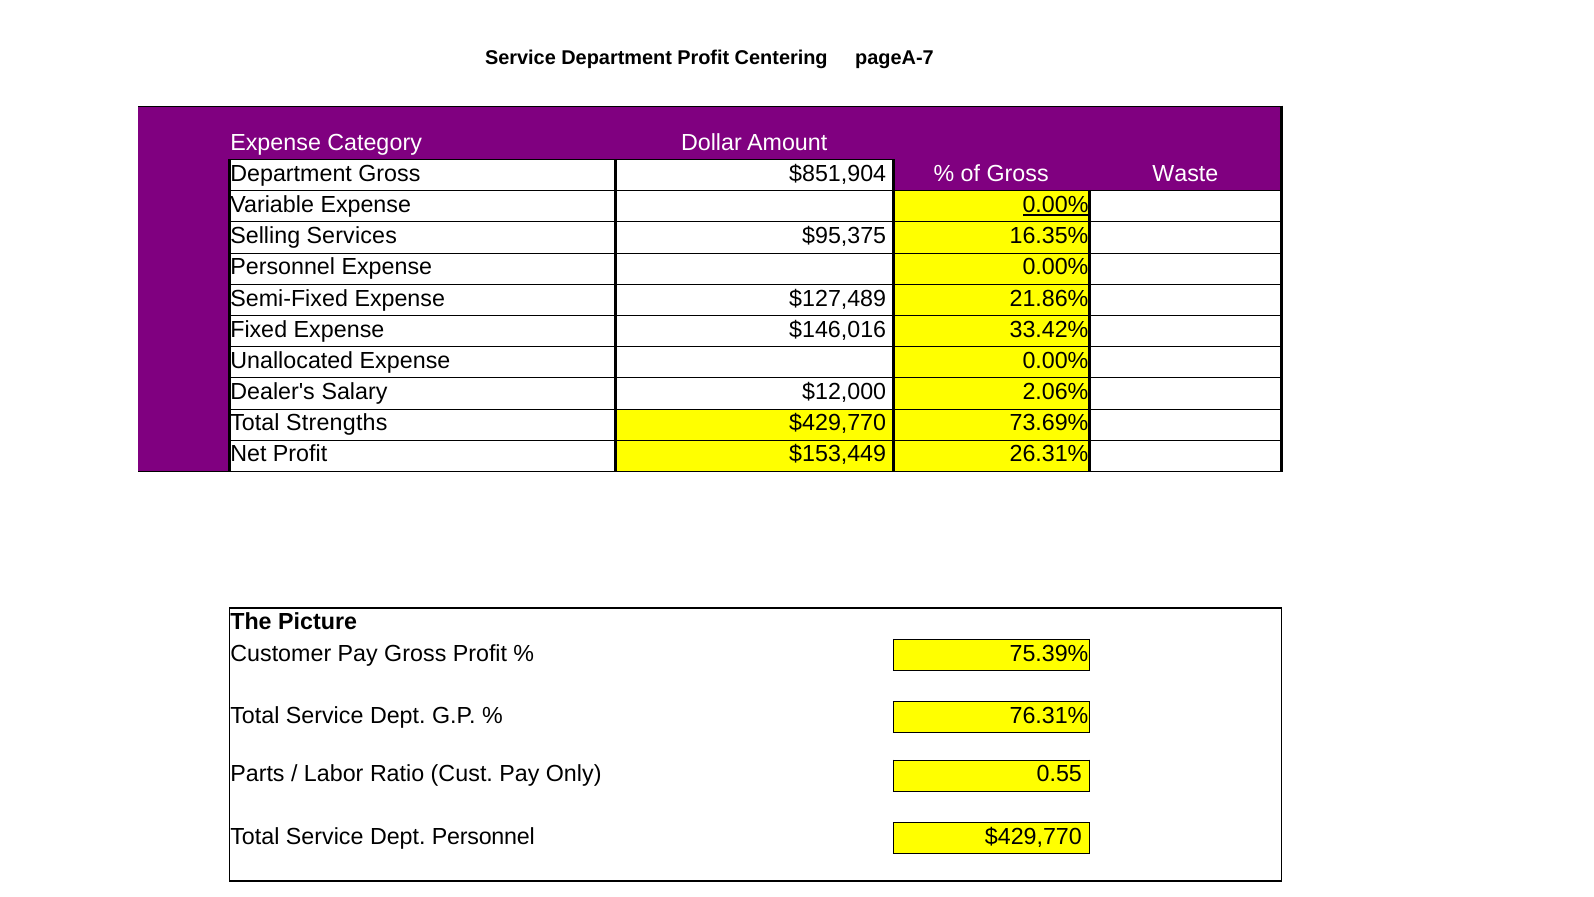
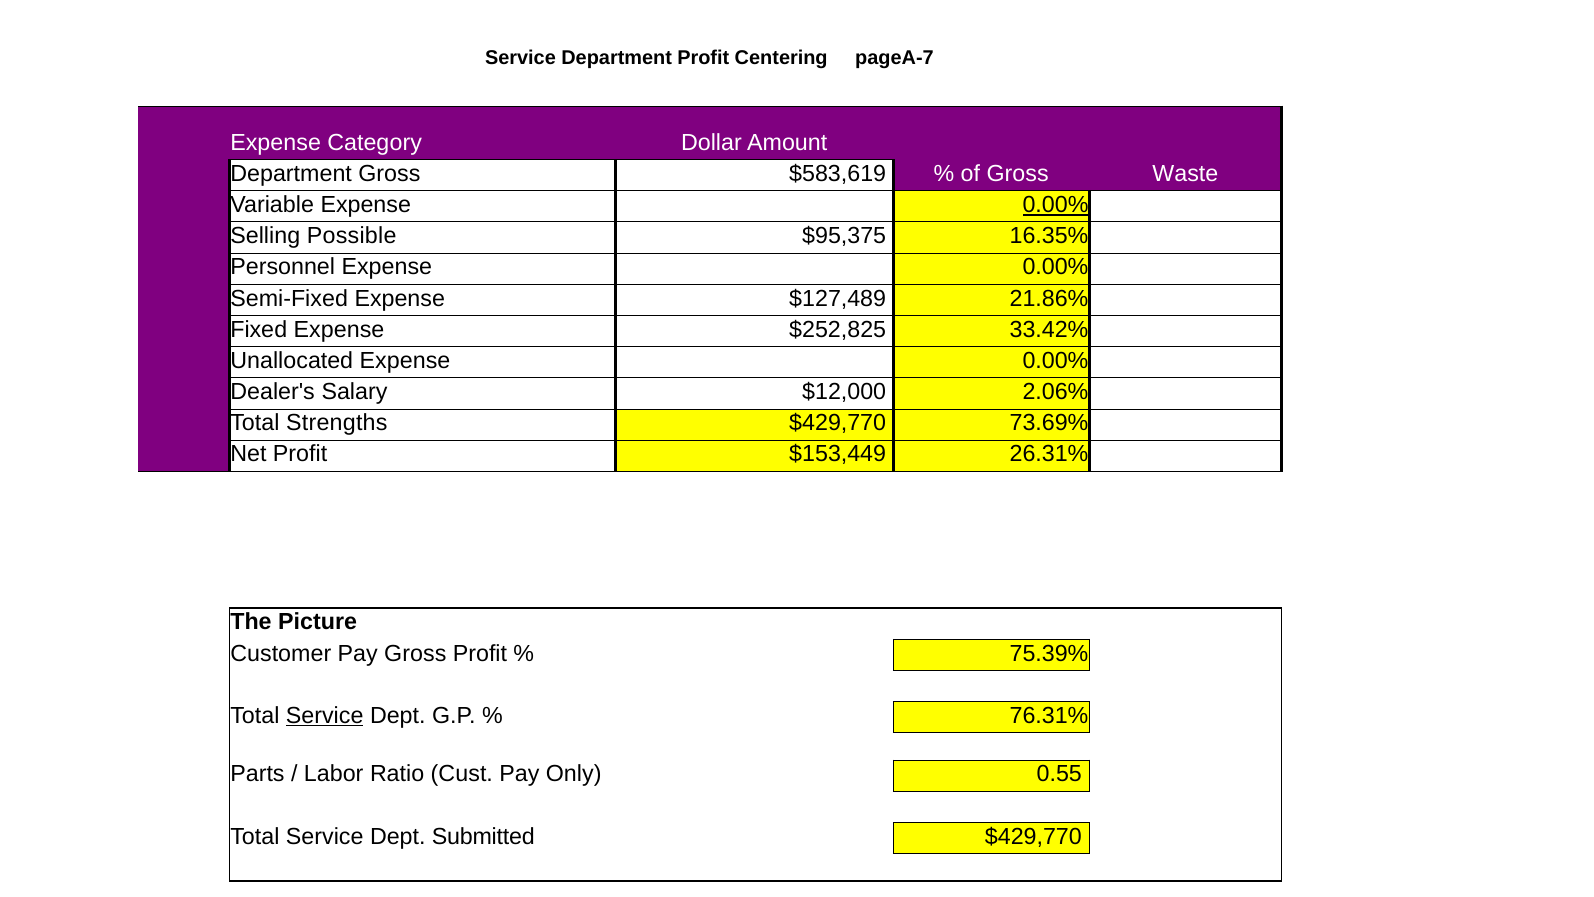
$851,904: $851,904 -> $583,619
Services: Services -> Possible
$146,016: $146,016 -> $252,825
Service at (325, 715) underline: none -> present
Dept Personnel: Personnel -> Submitted
